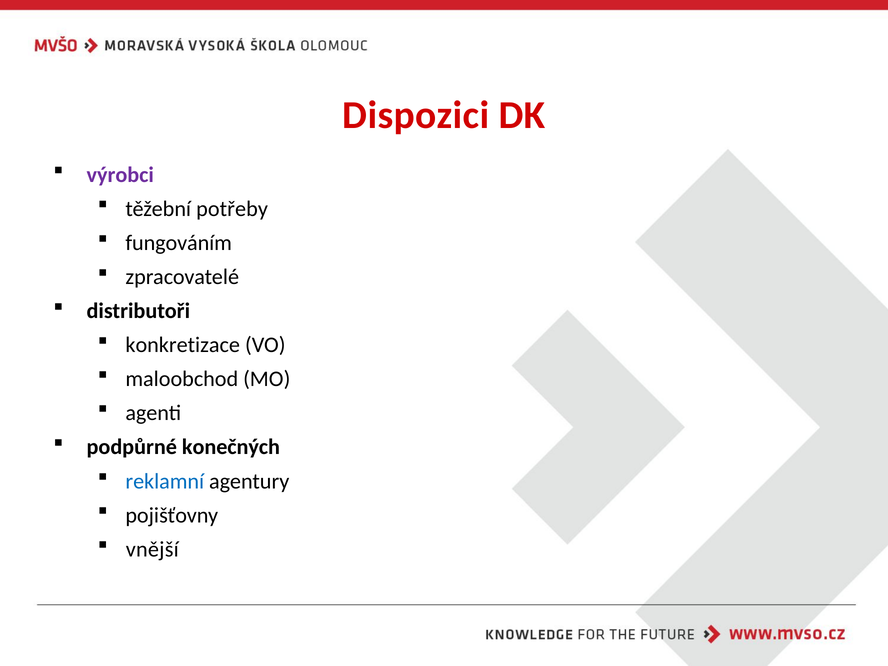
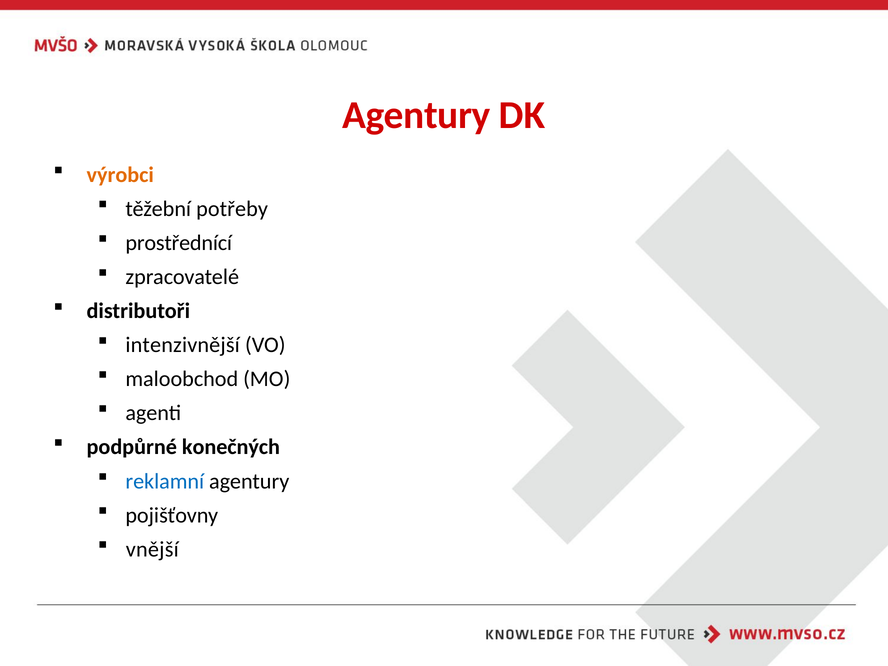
Dispozici at (416, 115): Dispozici -> Agentury
výrobci colour: purple -> orange
fungováním: fungováním -> prostřednící
konkretizace: konkretizace -> intenzivnější
